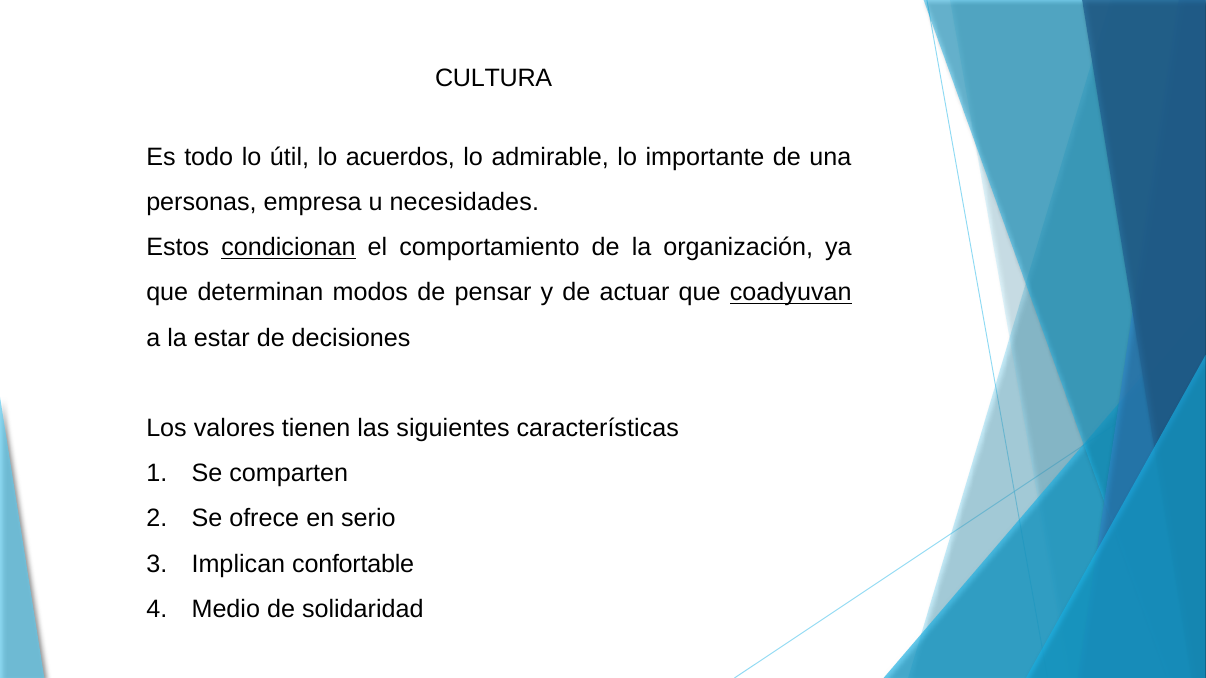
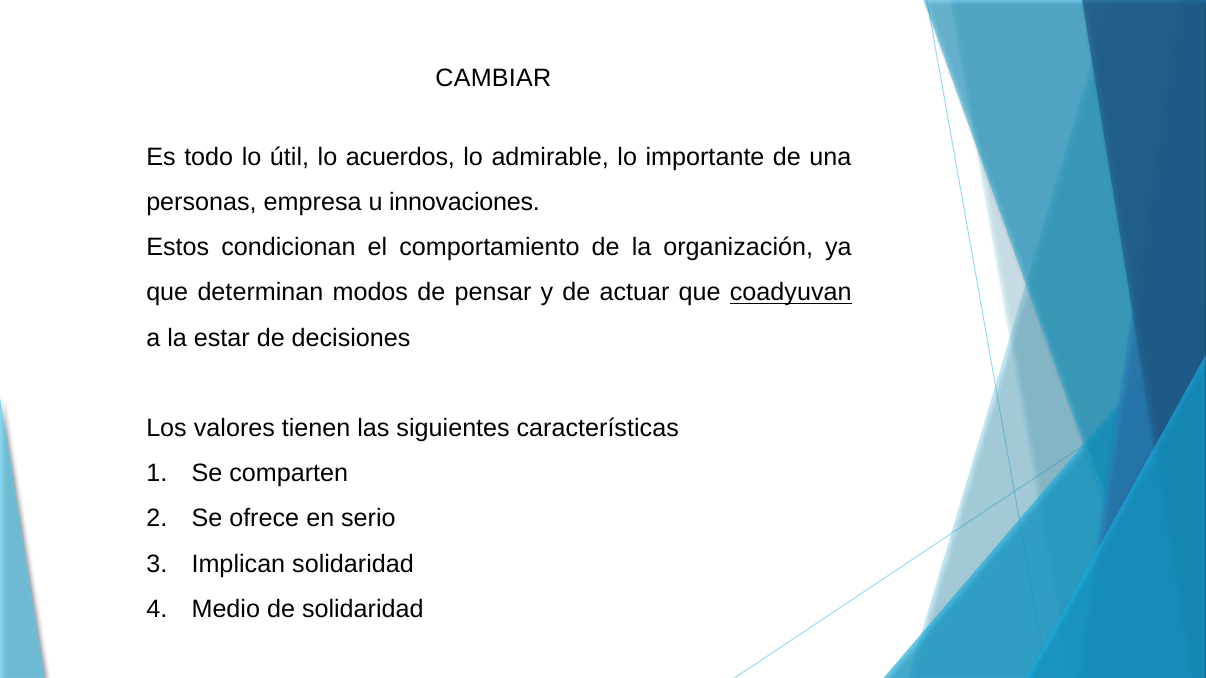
CULTURA: CULTURA -> CAMBIAR
necesidades: necesidades -> innovaciones
condicionan underline: present -> none
Implican confortable: confortable -> solidaridad
